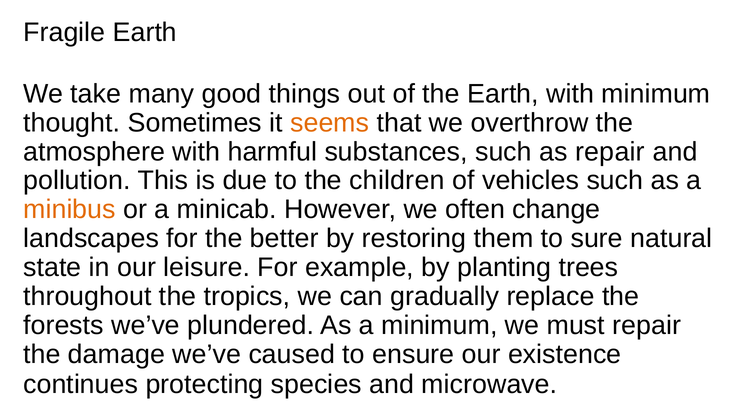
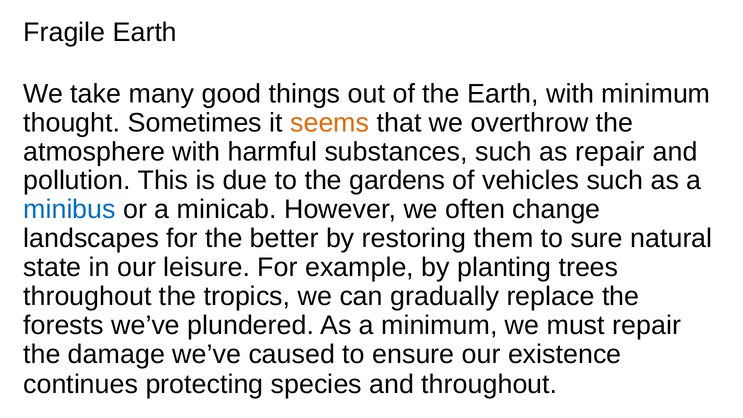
children: children -> gardens
minibus colour: orange -> blue
and microwave: microwave -> throughout
